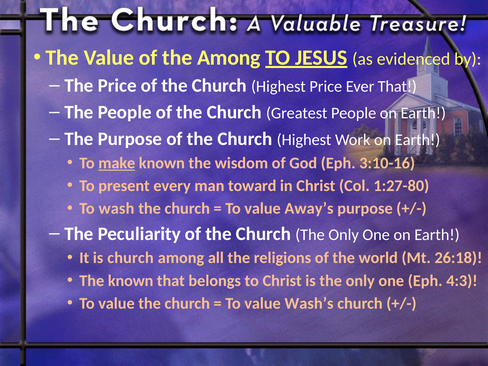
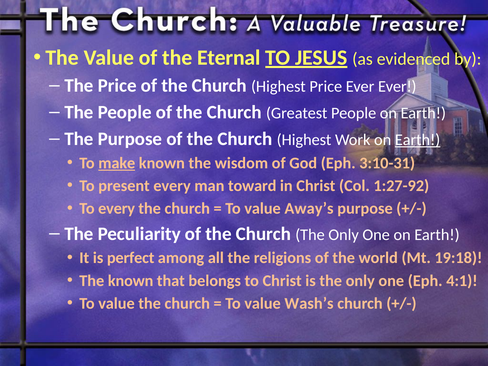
the Among: Among -> Eternal
Ever That: That -> Ever
Earth at (418, 140) underline: none -> present
3:10-16: 3:10-16 -> 3:10-31
1:27-80: 1:27-80 -> 1:27-92
To wash: wash -> every
is church: church -> perfect
26:18: 26:18 -> 19:18
4:3: 4:3 -> 4:1
